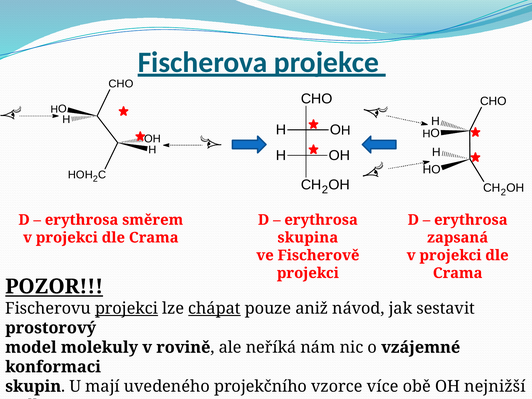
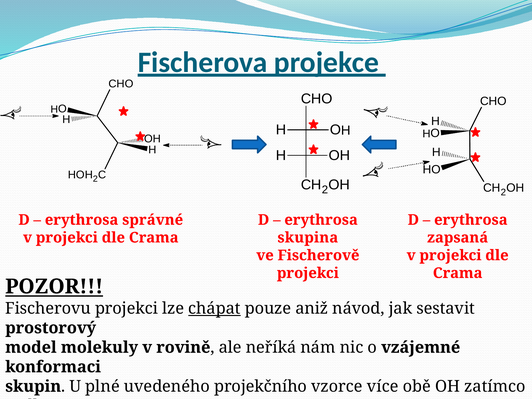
směrem: směrem -> správné
projekci at (127, 308) underline: present -> none
mají: mají -> plné
nejnižší: nejnižší -> zatímco
